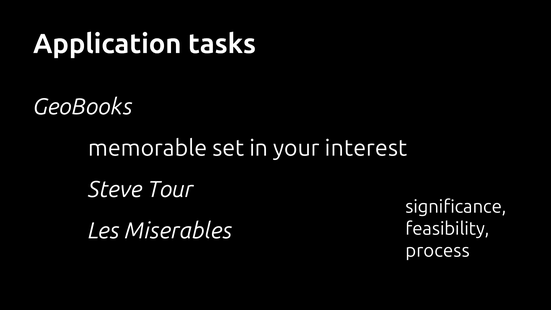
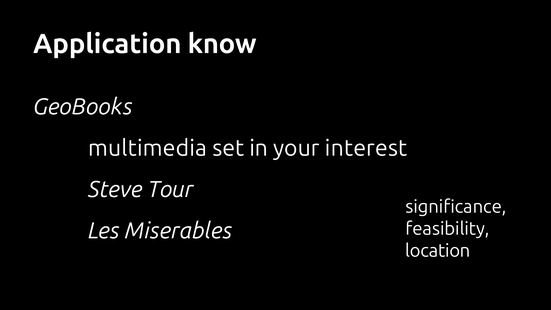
tasks: tasks -> know
memorable: memorable -> multimedia
process: process -> location
